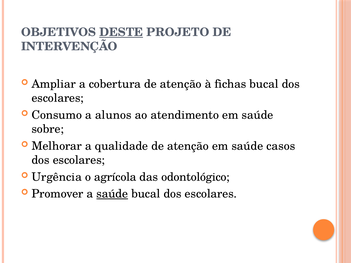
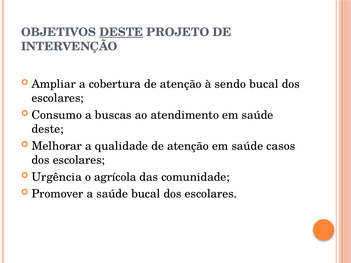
fichas: fichas -> sendo
alunos: alunos -> buscas
sobre at (48, 129): sobre -> deste
odontológico: odontológico -> comunidade
saúde at (112, 194) underline: present -> none
